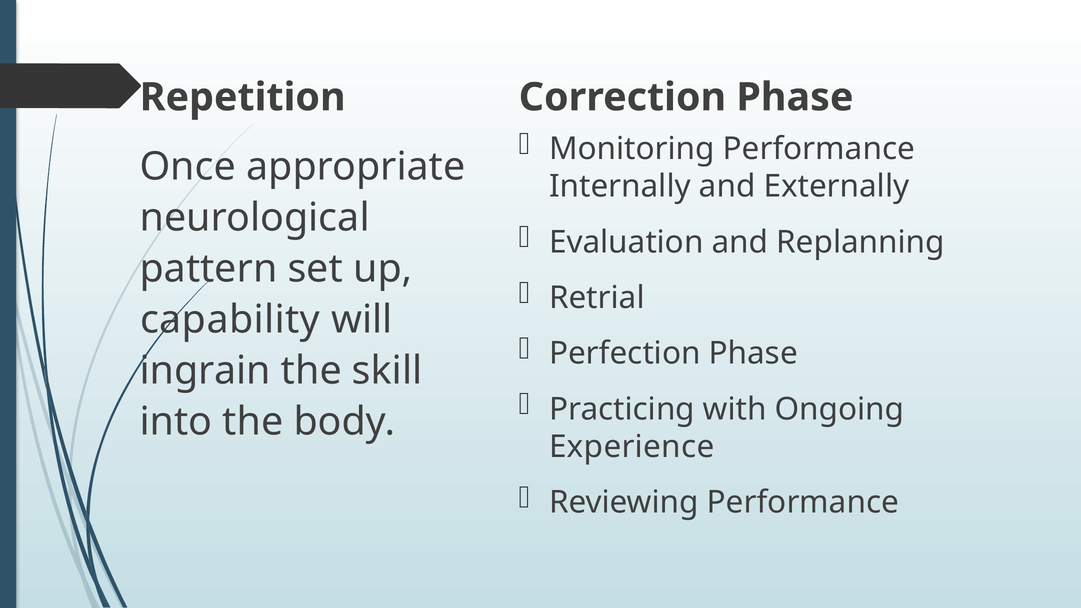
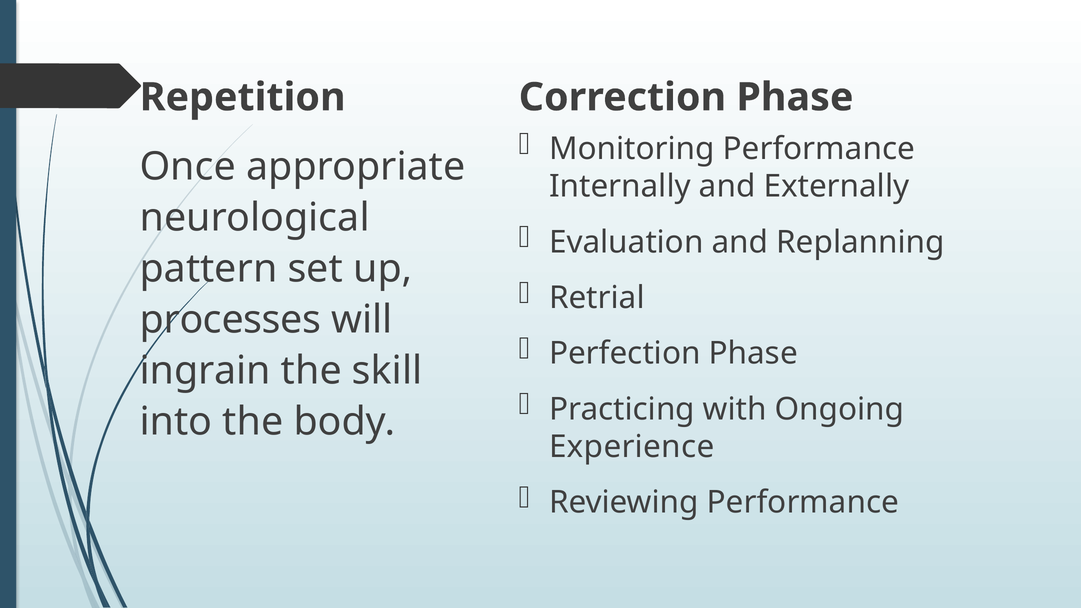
capability: capability -> processes
